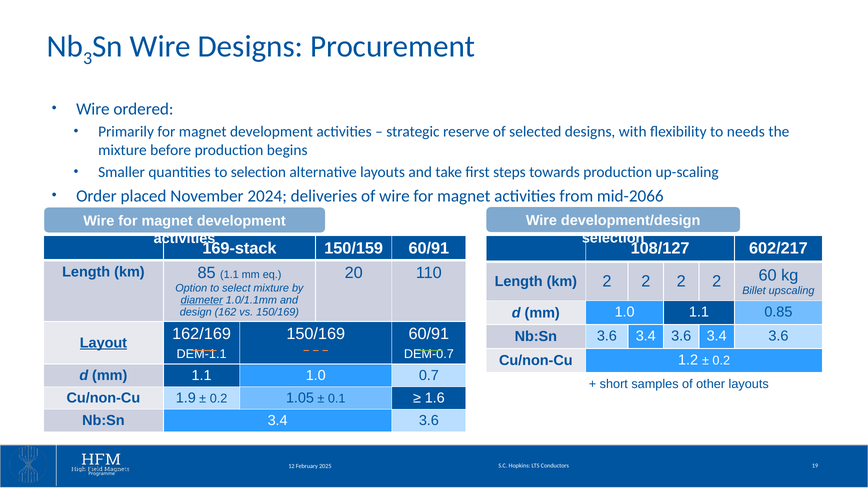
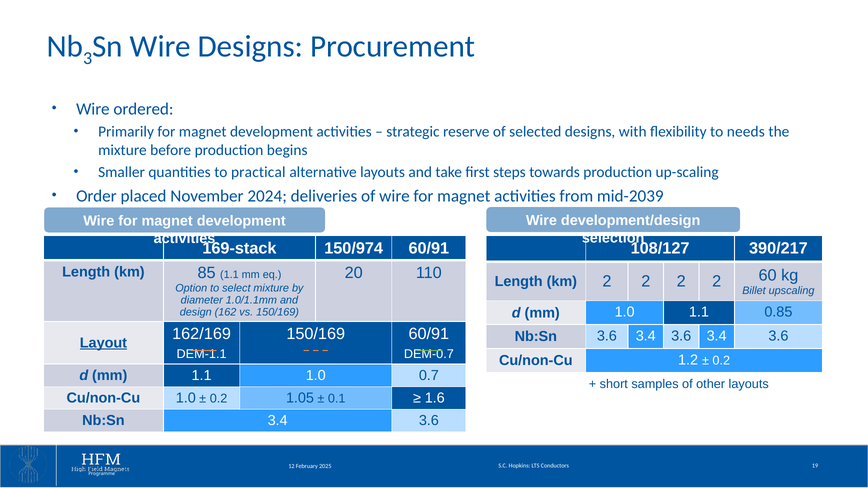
to selection: selection -> practical
mid-2066: mid-2066 -> mid-2039
150/159: 150/159 -> 150/974
602/217: 602/217 -> 390/217
diameter underline: present -> none
Cu/non-Cu 1.9: 1.9 -> 1.0
